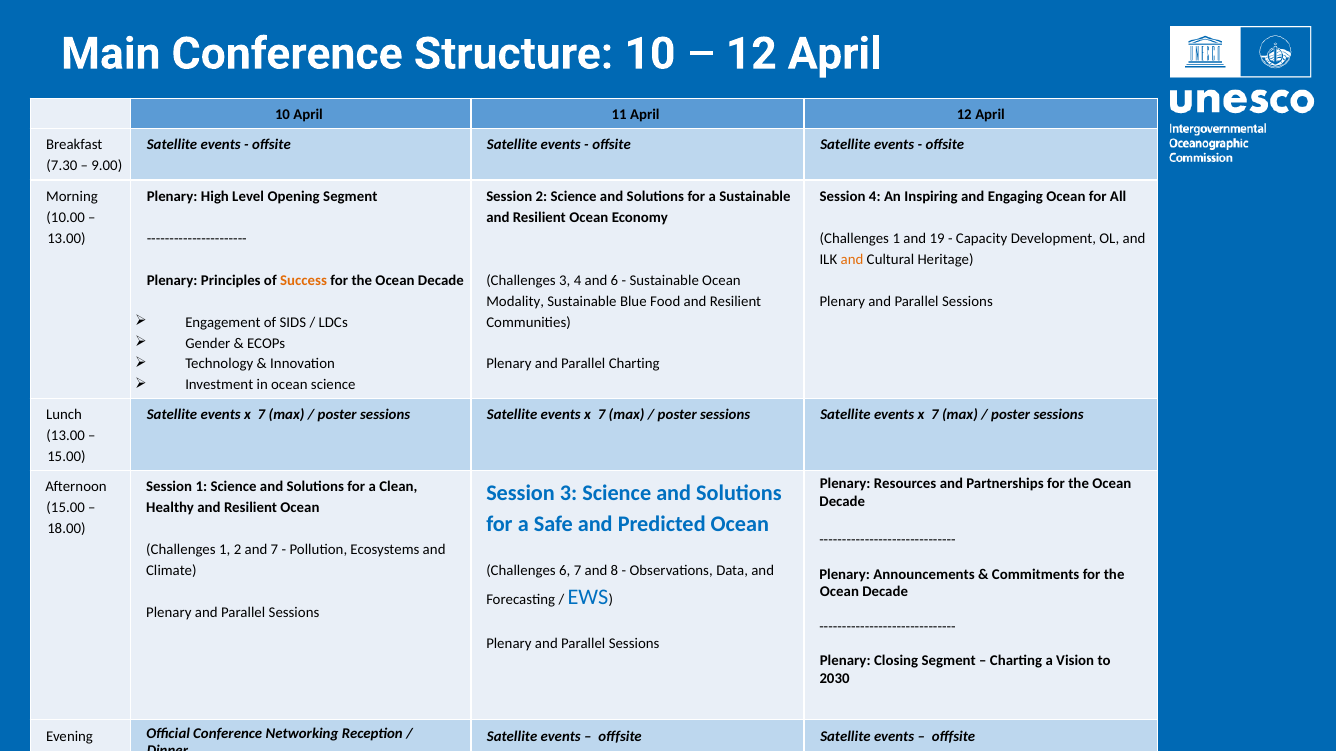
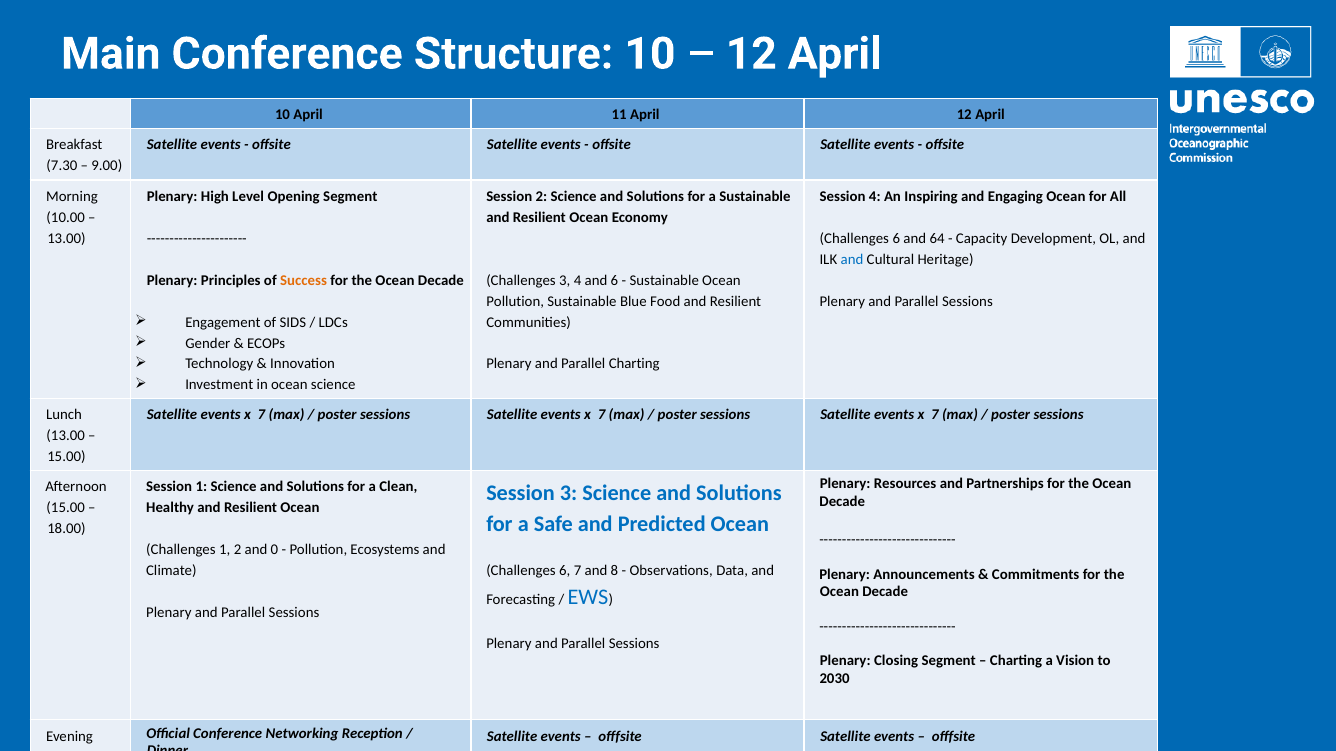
1 at (896, 238): 1 -> 6
19: 19 -> 64
and at (852, 259) colour: orange -> blue
Modality at (515, 301): Modality -> Pollution
and 7: 7 -> 0
